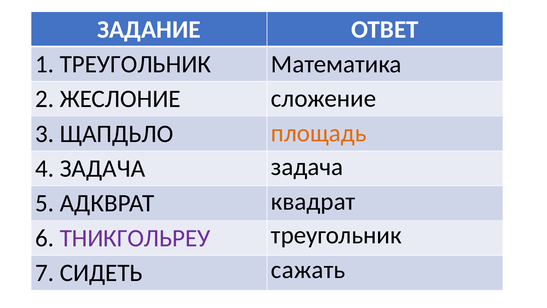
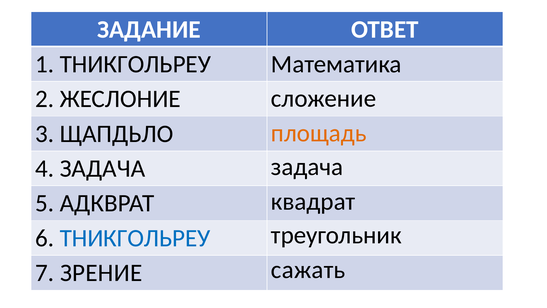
1 ТРЕУГОЛЬНИК: ТРЕУГОЛЬНИК -> ТНИКГОЛЬРЕУ
ТНИКГОЛЬРЕУ at (135, 238) colour: purple -> blue
СИДЕТЬ: СИДЕТЬ -> ЗРЕНИЕ
